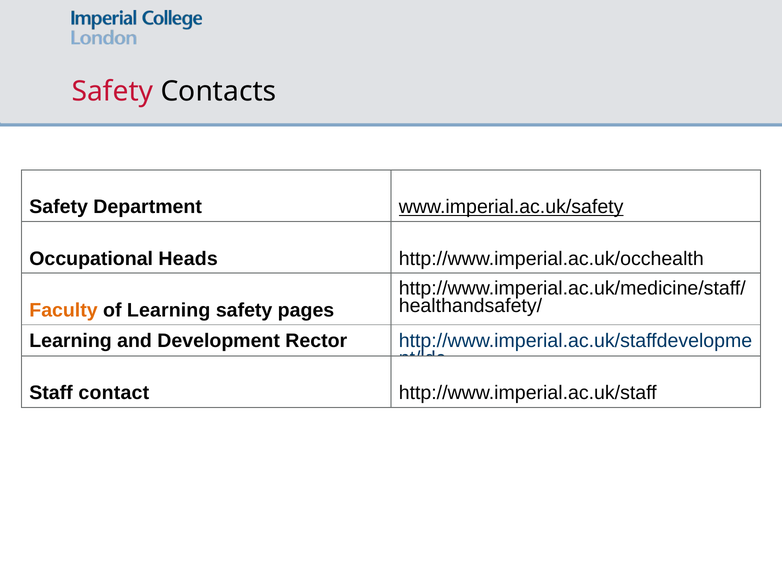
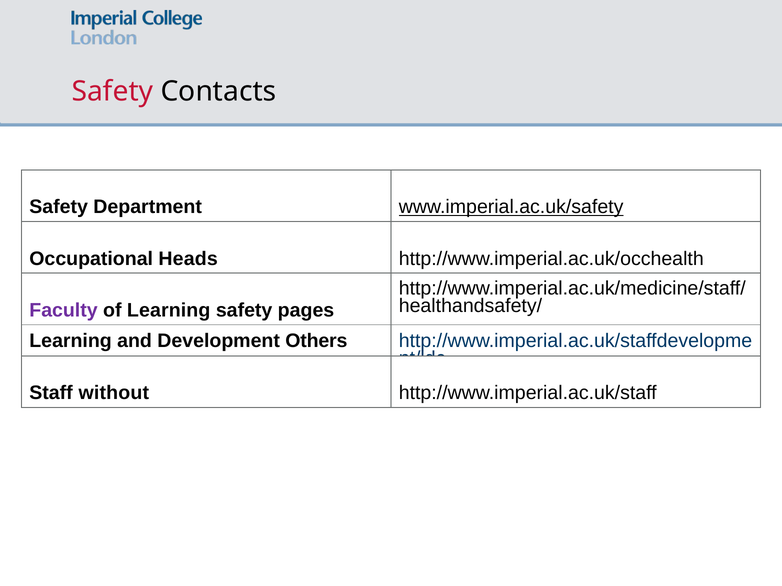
Faculty colour: orange -> purple
Rector: Rector -> Others
contact: contact -> without
